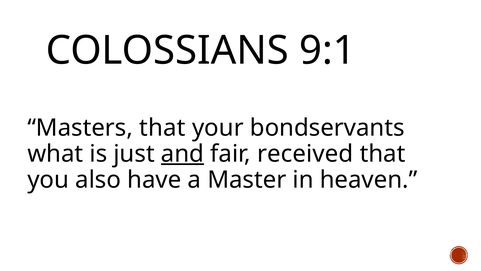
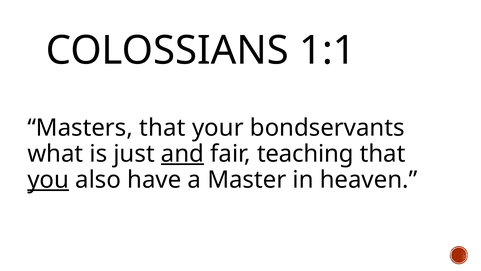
9:1: 9:1 -> 1:1
received: received -> teaching
you underline: none -> present
